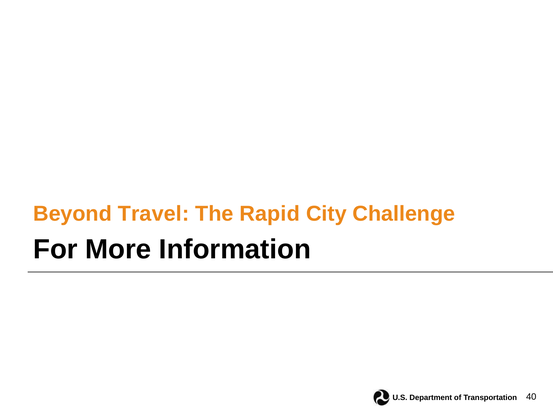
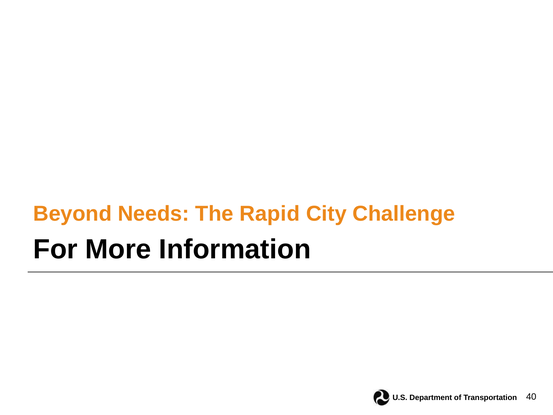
Travel: Travel -> Needs
